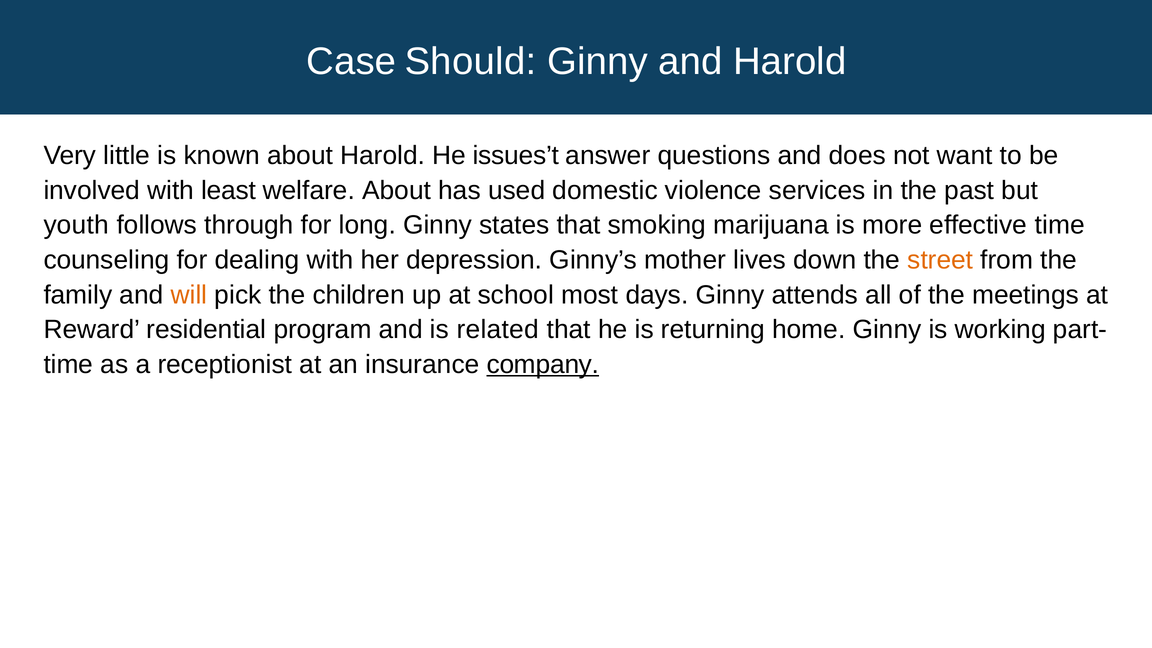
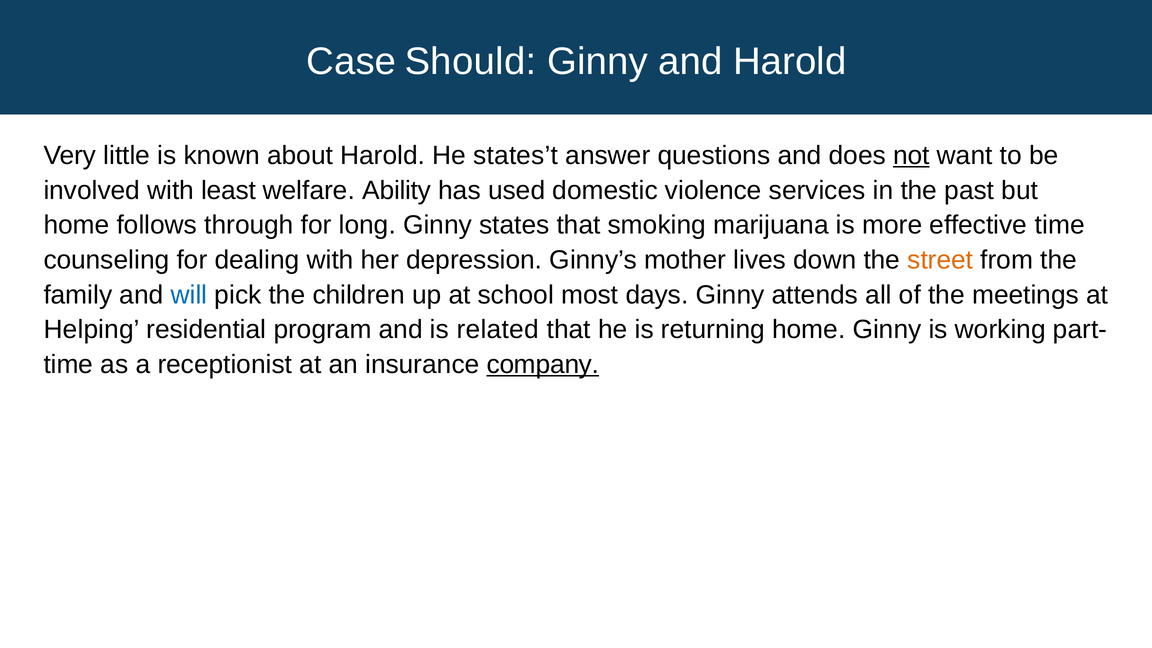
issues’t: issues’t -> states’t
not underline: none -> present
welfare About: About -> Ability
youth at (76, 225): youth -> home
will colour: orange -> blue
Reward: Reward -> Helping
